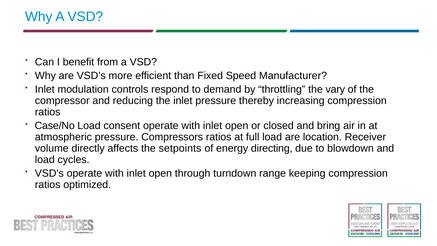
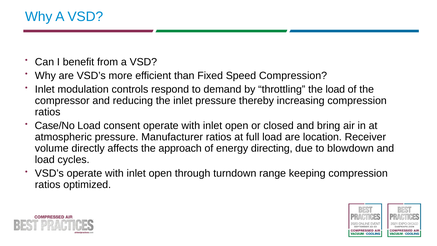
Speed Manufacturer: Manufacturer -> Compression
the vary: vary -> load
Compressors: Compressors -> Manufacturer
setpoints: setpoints -> approach
